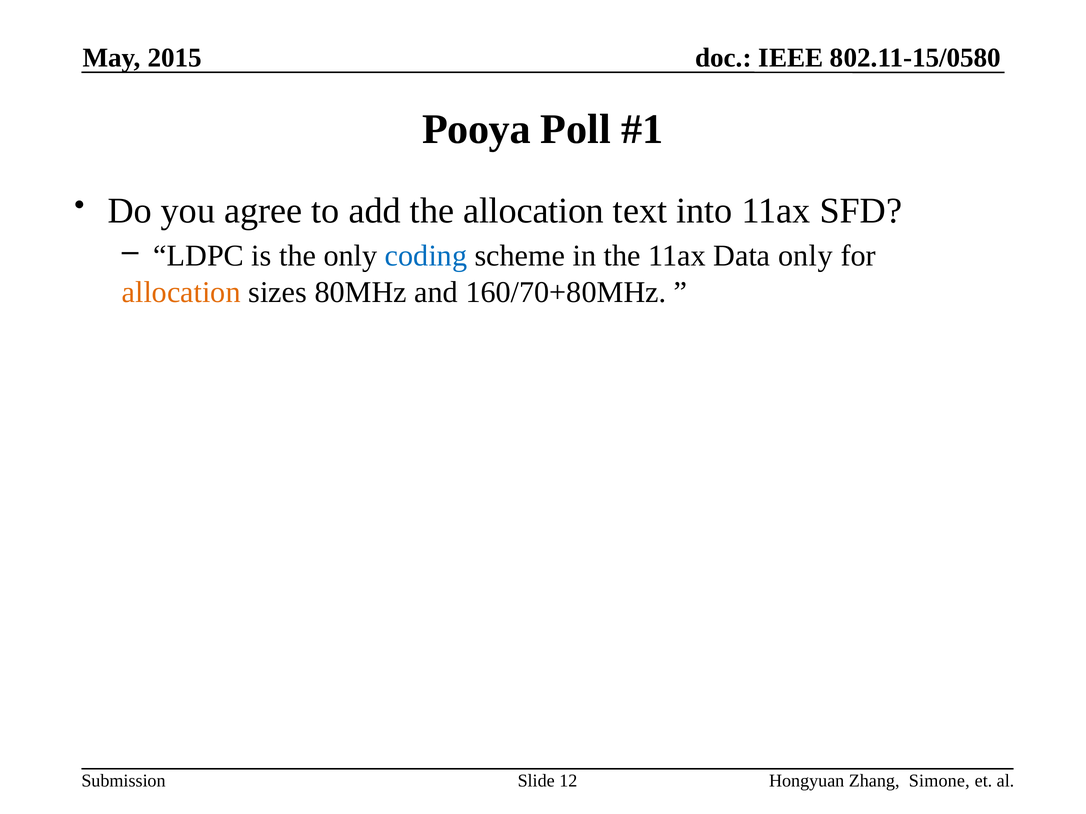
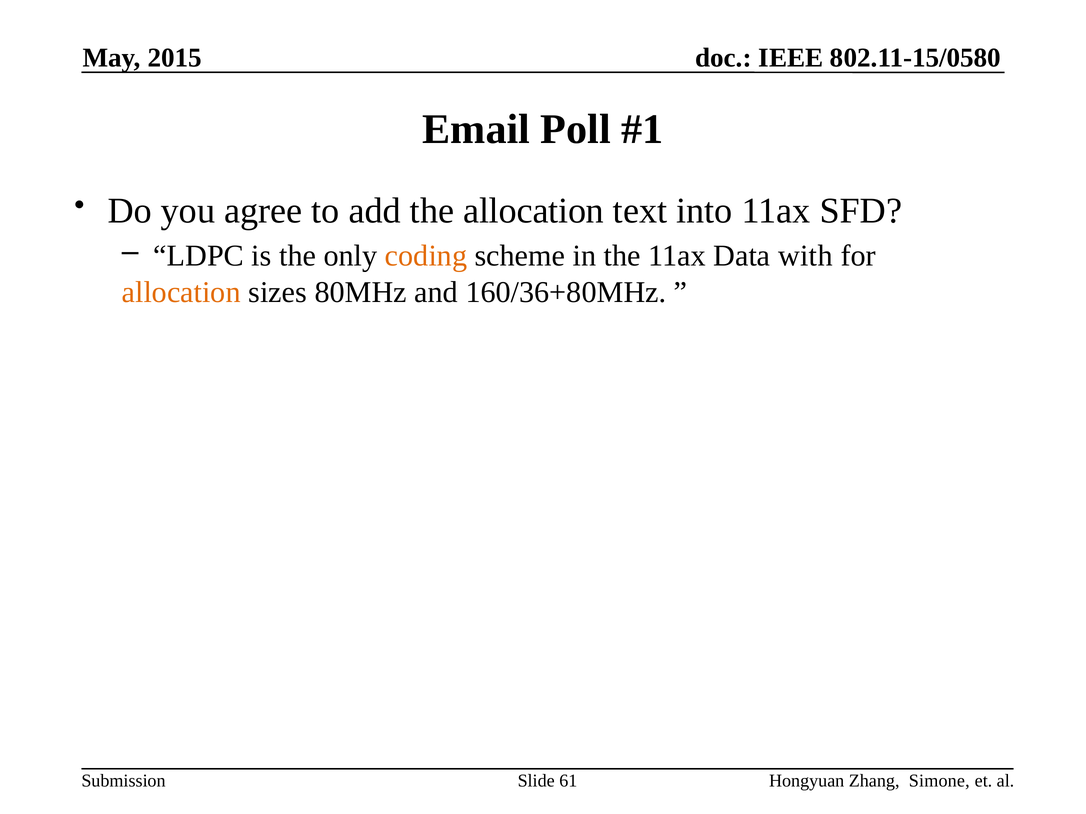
Pooya: Pooya -> Email
coding colour: blue -> orange
Data only: only -> with
160/70+80MHz: 160/70+80MHz -> 160/36+80MHz
12: 12 -> 61
